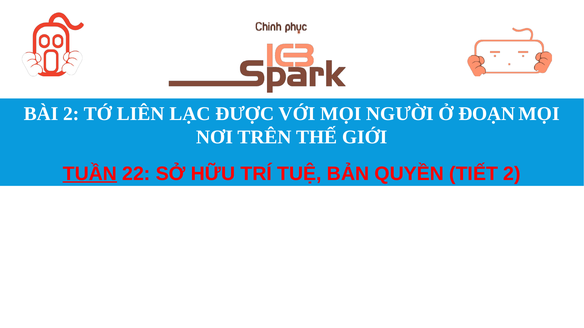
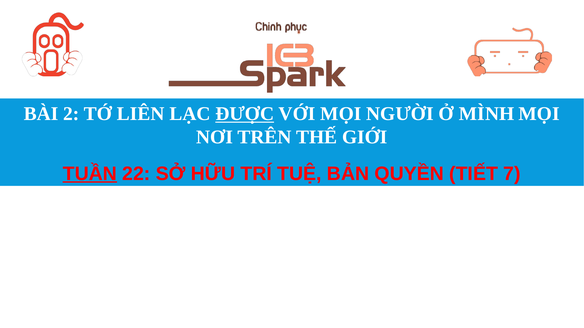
ĐƯỢC underline: none -> present
ĐOẠN: ĐOẠN -> MÌNH
TIẾT 2: 2 -> 7
